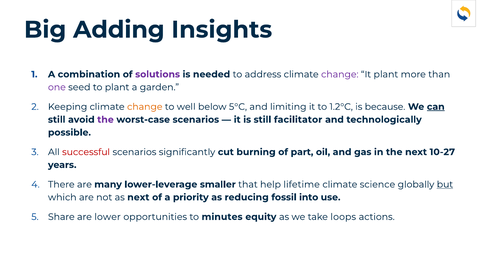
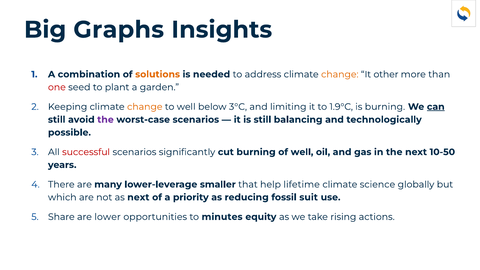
Adding: Adding -> Graphs
solutions colour: purple -> orange
change at (340, 74) colour: purple -> orange
It plant: plant -> other
one colour: purple -> red
5°C: 5°C -> 3°C
1.2°C: 1.2°C -> 1.9°C
is because: because -> burning
facilitator: facilitator -> balancing
of part: part -> well
10-27: 10-27 -> 10-50
but underline: present -> none
into: into -> suit
loops: loops -> rising
